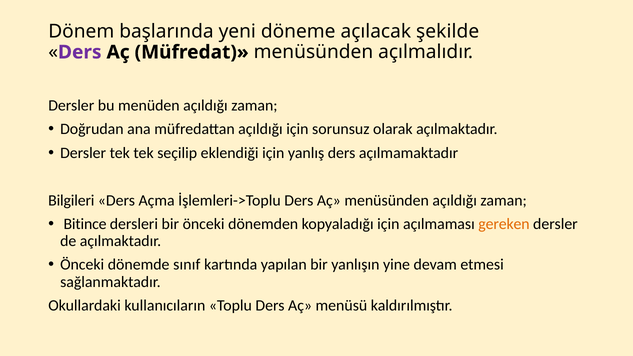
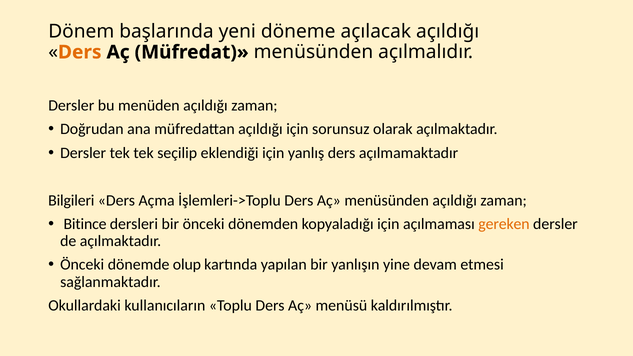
açılacak şekilde: şekilde -> açıldığı
Ders at (80, 52) colour: purple -> orange
sınıf: sınıf -> olup
